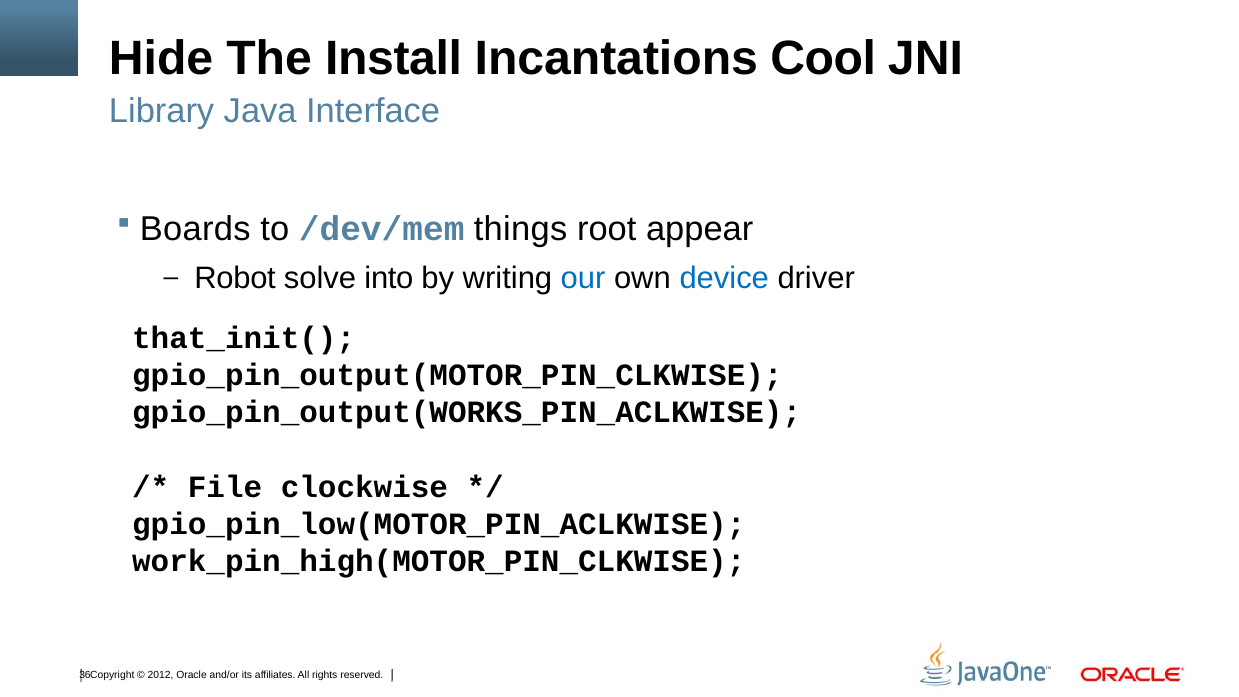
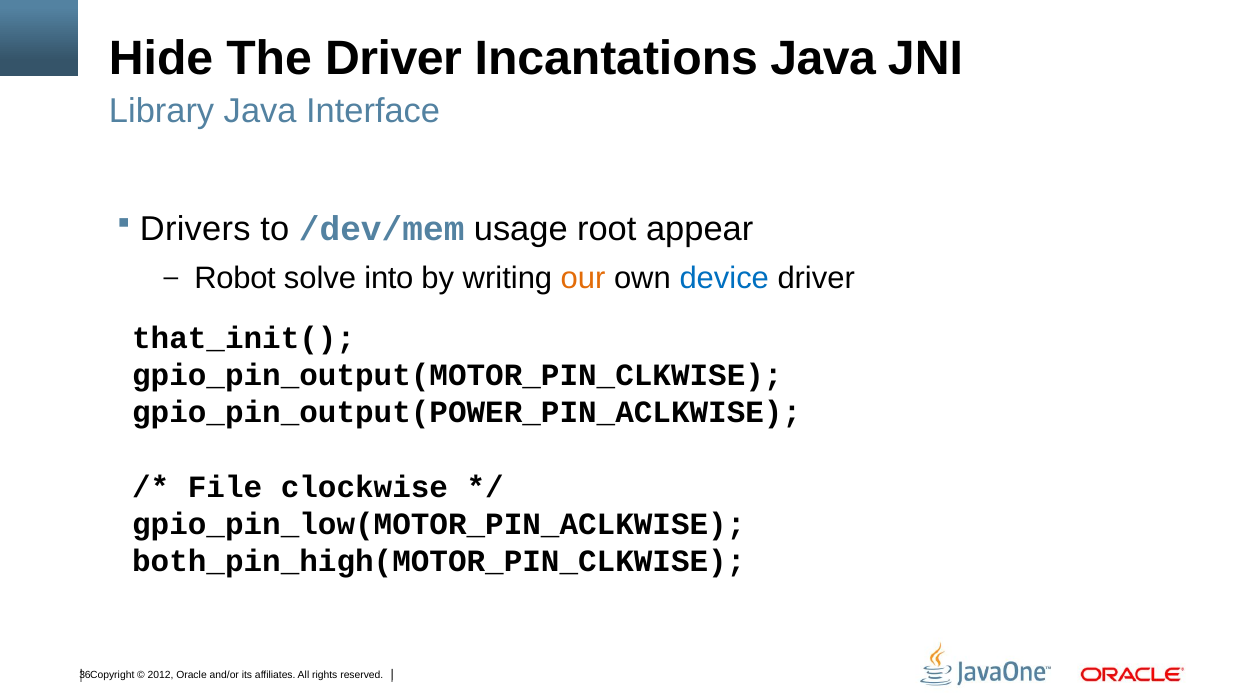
The Install: Install -> Driver
Incantations Cool: Cool -> Java
Boards: Boards -> Drivers
things: things -> usage
our colour: blue -> orange
gpio_pin_output(WORKS_PIN_ACLKWISE: gpio_pin_output(WORKS_PIN_ACLKWISE -> gpio_pin_output(POWER_PIN_ACLKWISE
work_pin_high(MOTOR_PIN_CLKWISE: work_pin_high(MOTOR_PIN_CLKWISE -> both_pin_high(MOTOR_PIN_CLKWISE
